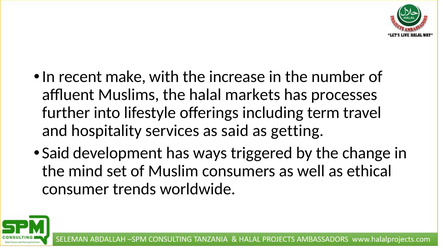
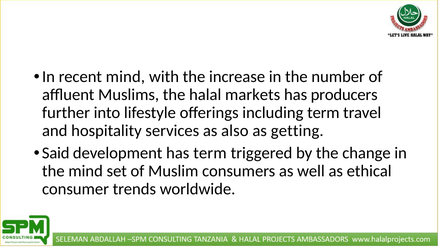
recent make: make -> mind
processes: processes -> producers
as said: said -> also
has ways: ways -> term
